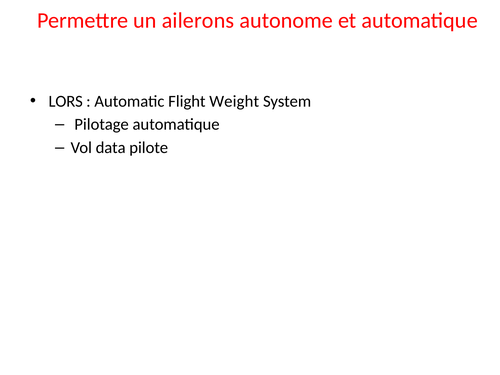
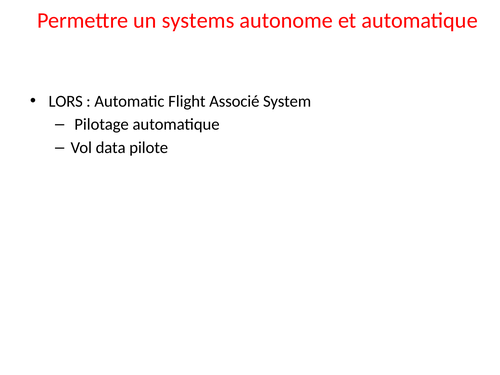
ailerons: ailerons -> systems
Weight: Weight -> Associé
